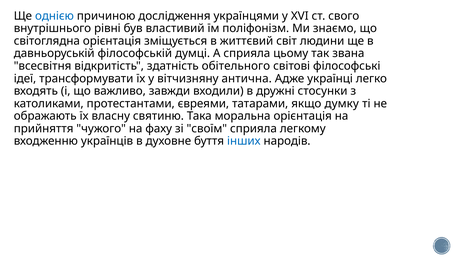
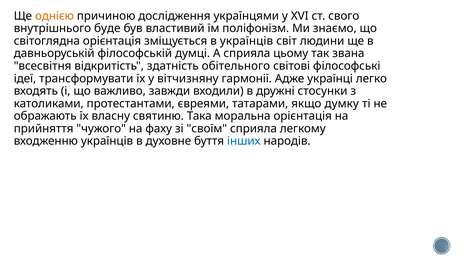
однією colour: blue -> orange
рівні: рівні -> буде
в життєвий: життєвий -> українців
антична: антична -> гармонії
